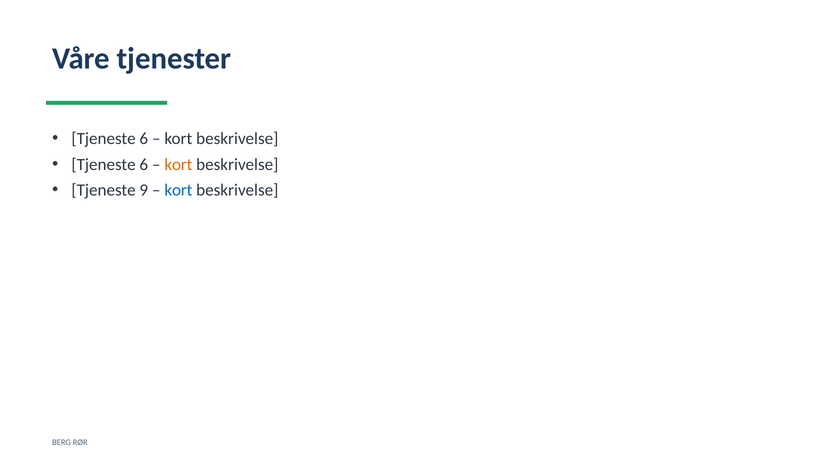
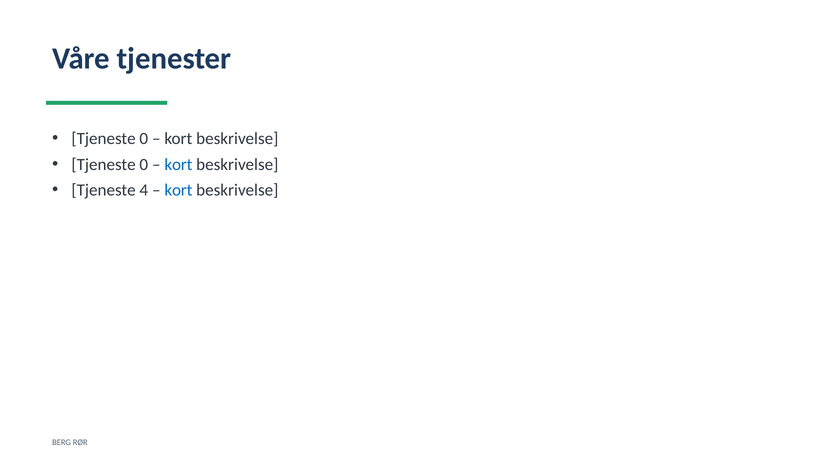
6 at (144, 139): 6 -> 0
6 at (144, 165): 6 -> 0
kort at (178, 165) colour: orange -> blue
9: 9 -> 4
